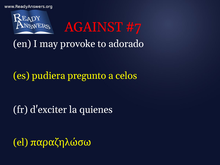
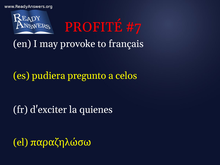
AGAINST: AGAINST -> PROFITÉ
adorado: adorado -> français
